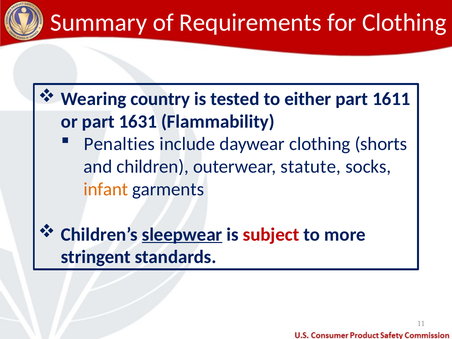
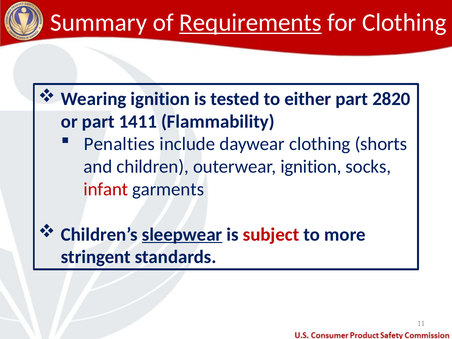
Requirements underline: none -> present
Wearing country: country -> ignition
1611: 1611 -> 2820
1631: 1631 -> 1411
outerwear statute: statute -> ignition
infant colour: orange -> red
